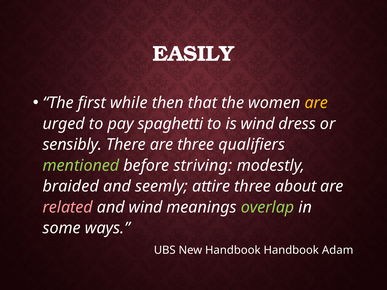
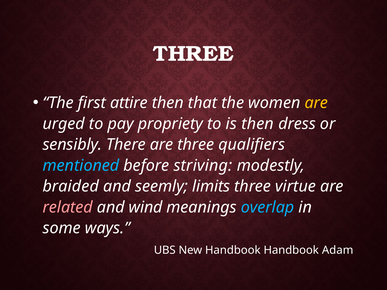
EASILY at (193, 54): EASILY -> THREE
while: while -> attire
spaghetti: spaghetti -> propriety
is wind: wind -> then
mentioned colour: light green -> light blue
attire: attire -> limits
about: about -> virtue
overlap colour: light green -> light blue
